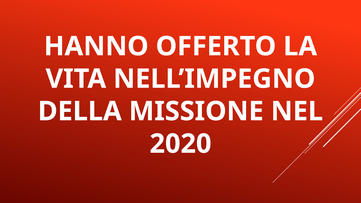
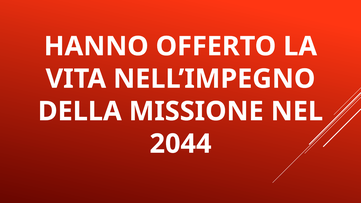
2020: 2020 -> 2044
